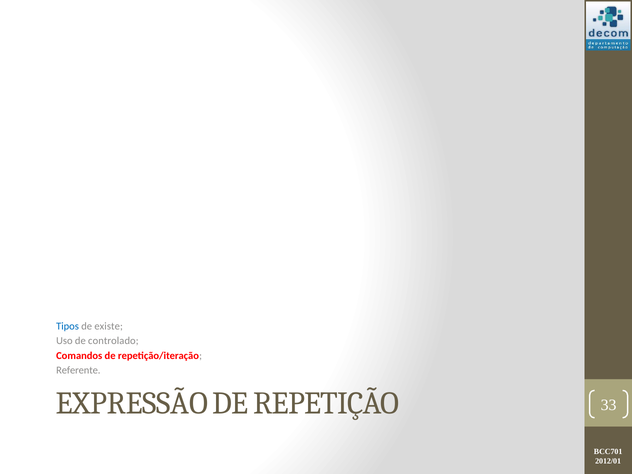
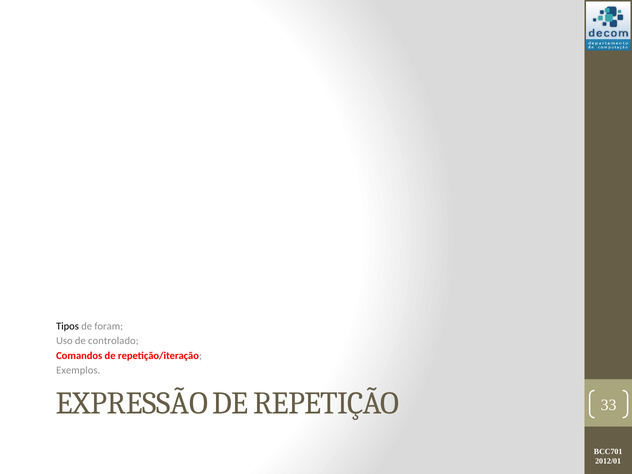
Tipos colour: blue -> black
existe: existe -> foram
Referente: Referente -> Exemplos
